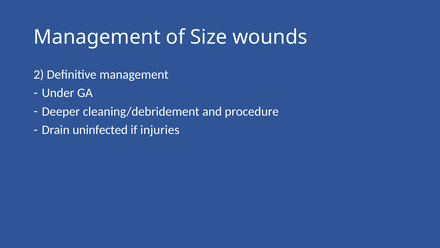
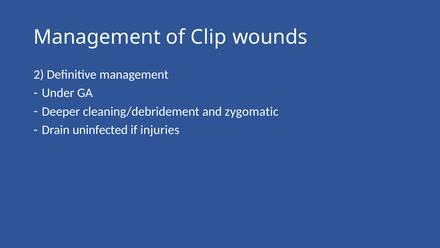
Size: Size -> Clip
procedure: procedure -> zygomatic
